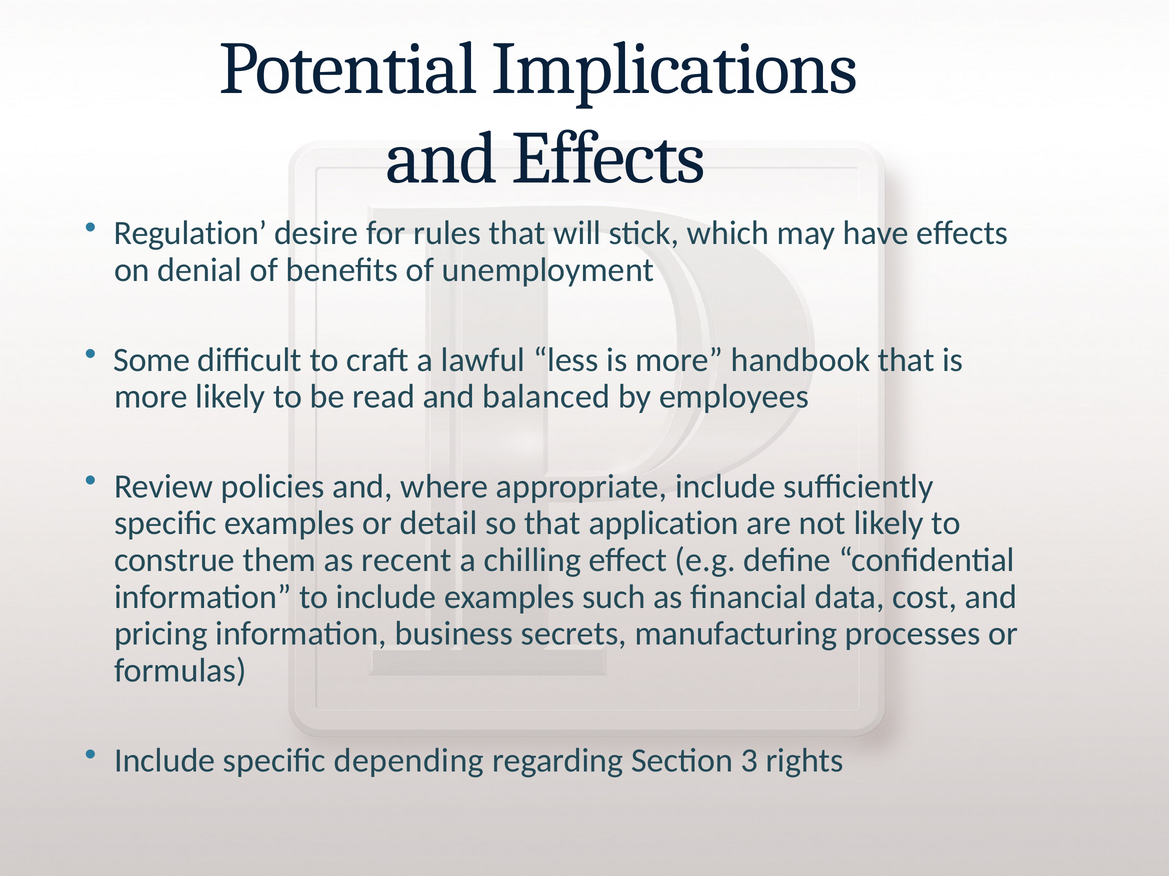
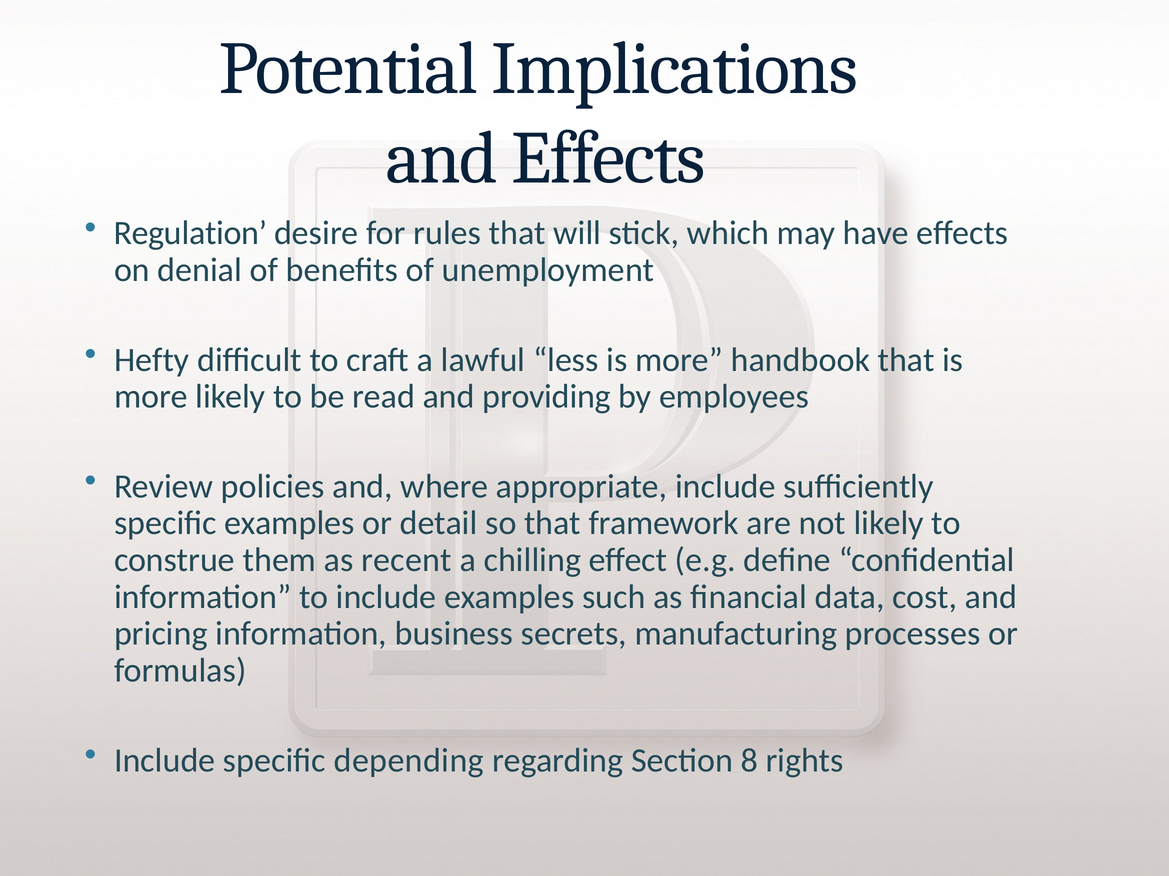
Some: Some -> Hefty
balanced: balanced -> providing
application: application -> framework
3: 3 -> 8
